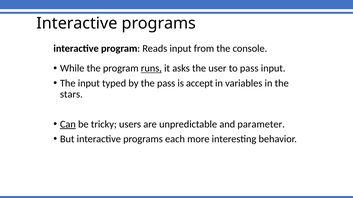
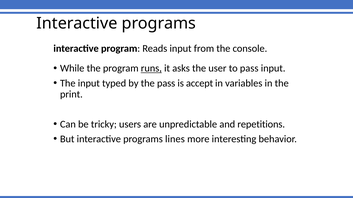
stars: stars -> print
Can underline: present -> none
parameter: parameter -> repetitions
each: each -> lines
